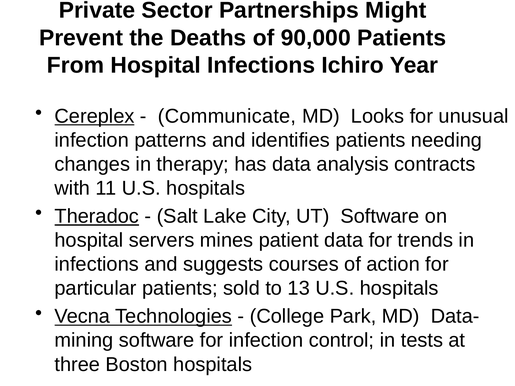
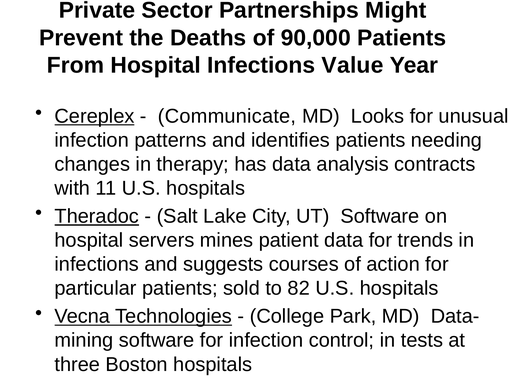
Ichiro: Ichiro -> Value
13: 13 -> 82
